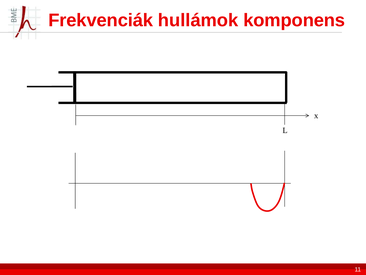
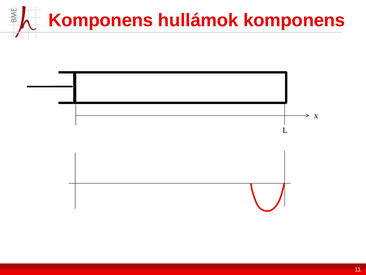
Frekvenciák at (101, 20): Frekvenciák -> Komponens
